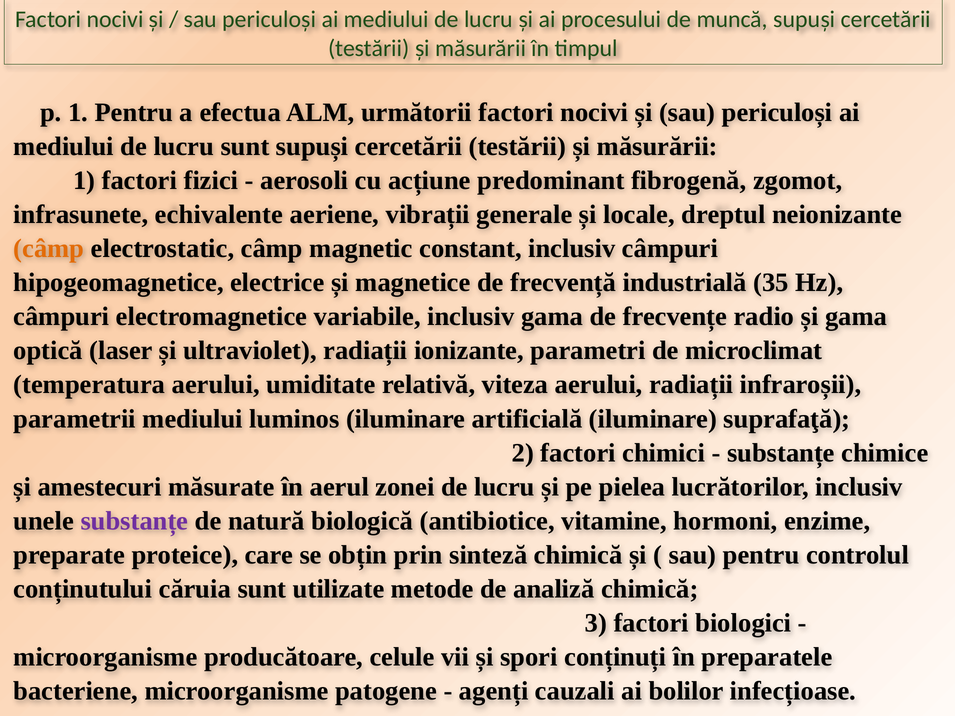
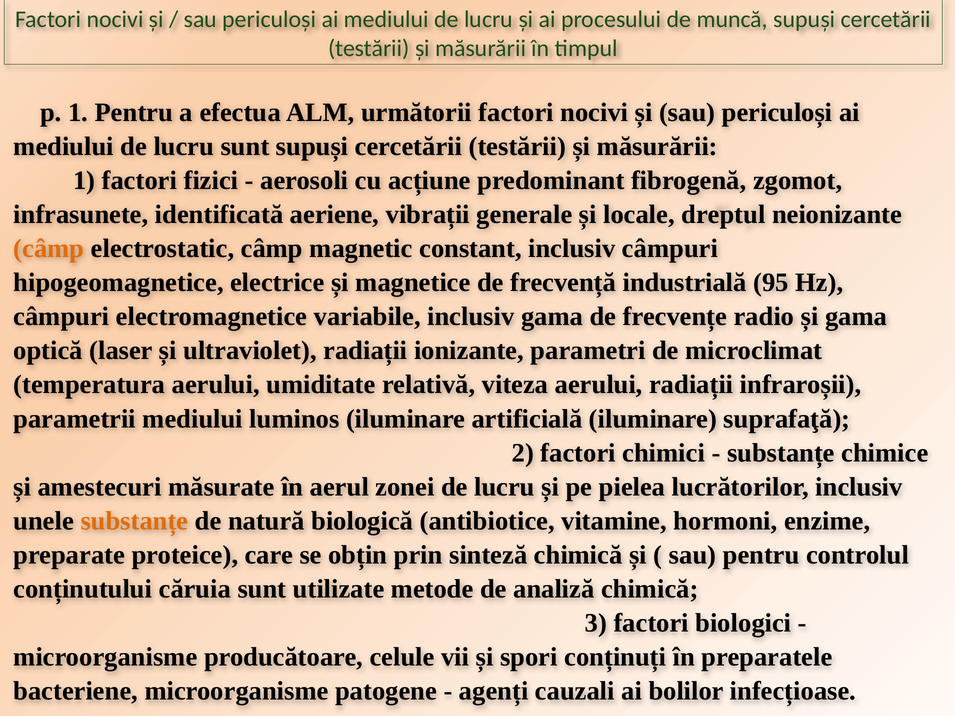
echivalente: echivalente -> identificată
35: 35 -> 95
substanțe at (134, 521) colour: purple -> orange
